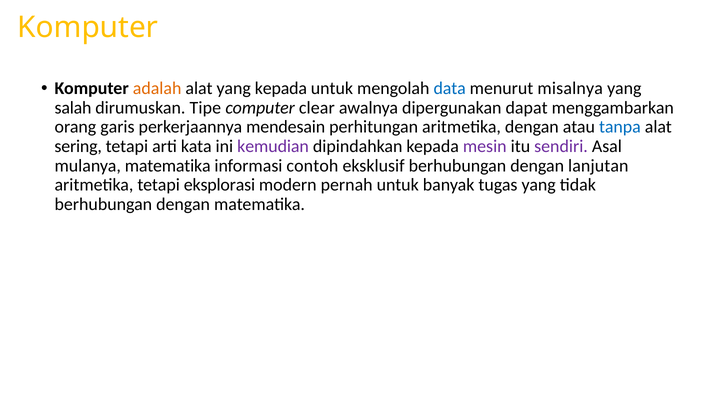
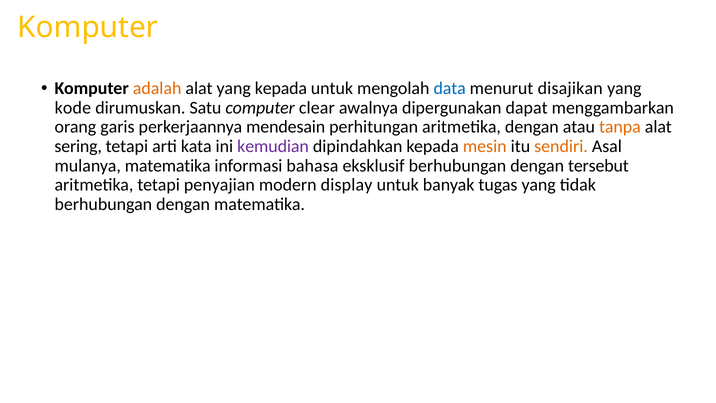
misalnya: misalnya -> disajikan
salah: salah -> kode
Tipe: Tipe -> Satu
tanpa colour: blue -> orange
mesin colour: purple -> orange
sendiri colour: purple -> orange
contoh: contoh -> bahasa
lanjutan: lanjutan -> tersebut
eksplorasi: eksplorasi -> penyajian
pernah: pernah -> display
